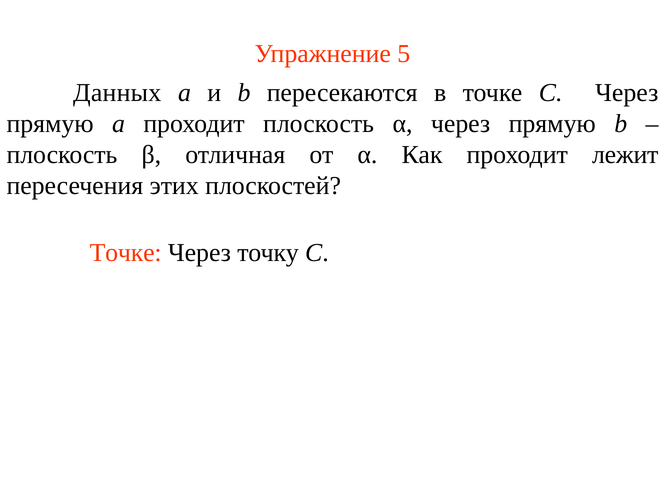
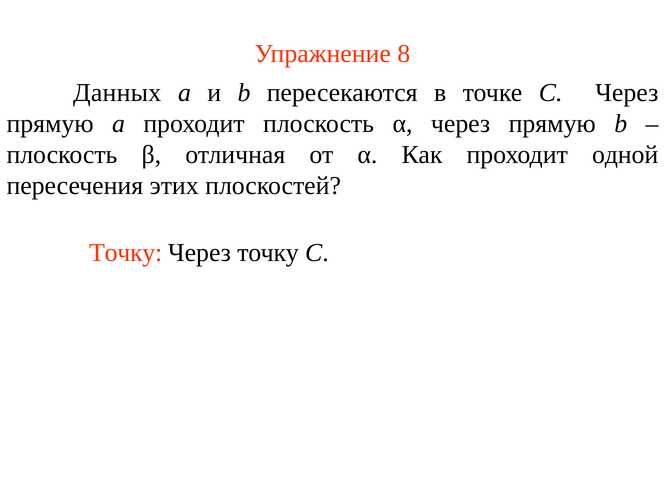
5: 5 -> 8
лежит: лежит -> одной
Точке at (126, 253): Точке -> Точку
